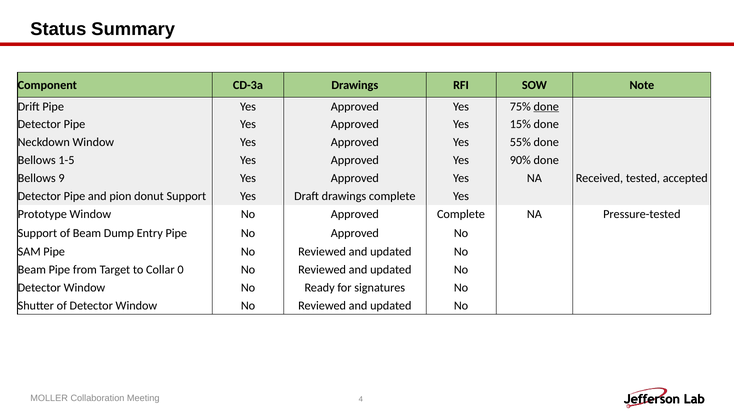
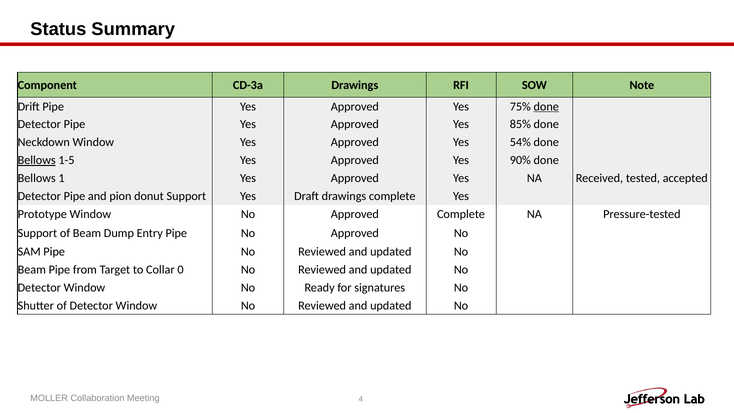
15%: 15% -> 85%
55%: 55% -> 54%
Bellows at (37, 160) underline: none -> present
9: 9 -> 1
